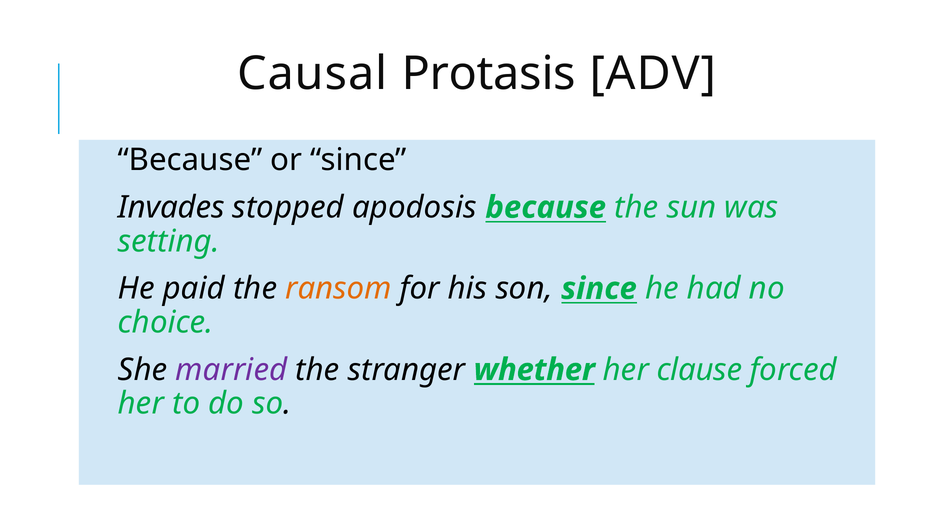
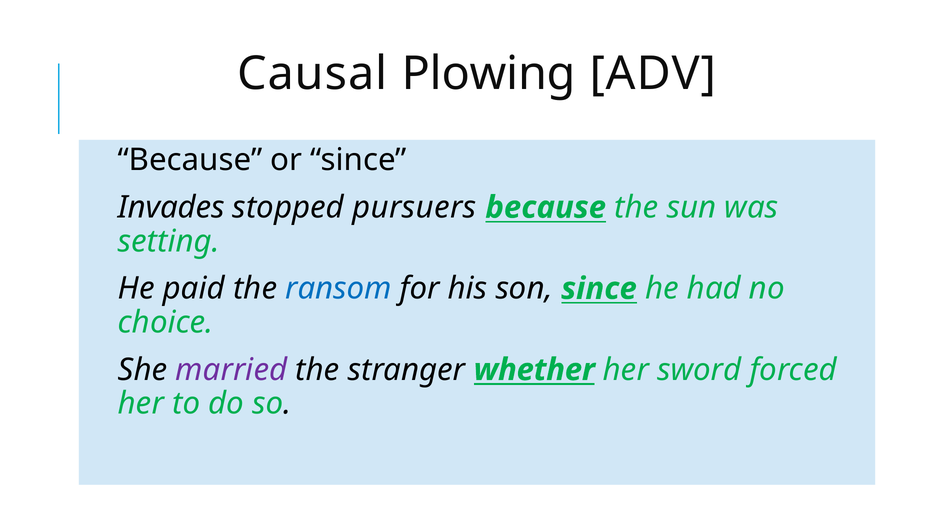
Protasis: Protasis -> Plowing
apodosis: apodosis -> pursuers
ransom colour: orange -> blue
clause: clause -> sword
